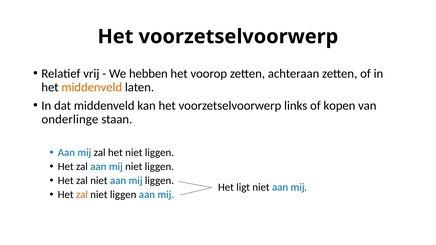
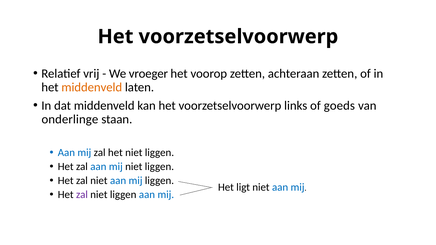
hebben: hebben -> vroeger
kopen: kopen -> goeds
zal at (82, 195) colour: orange -> purple
